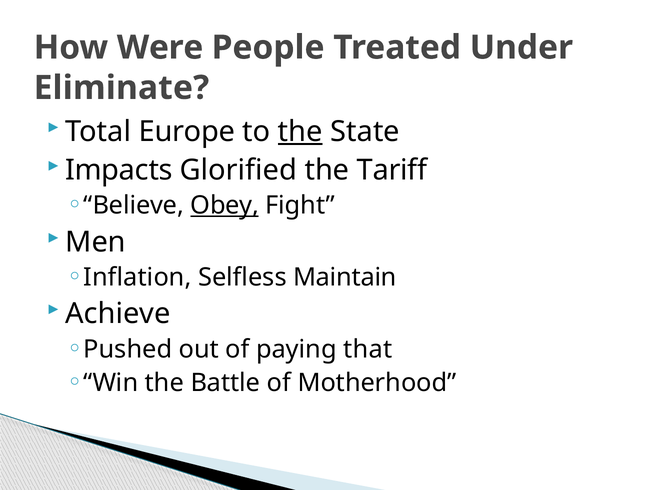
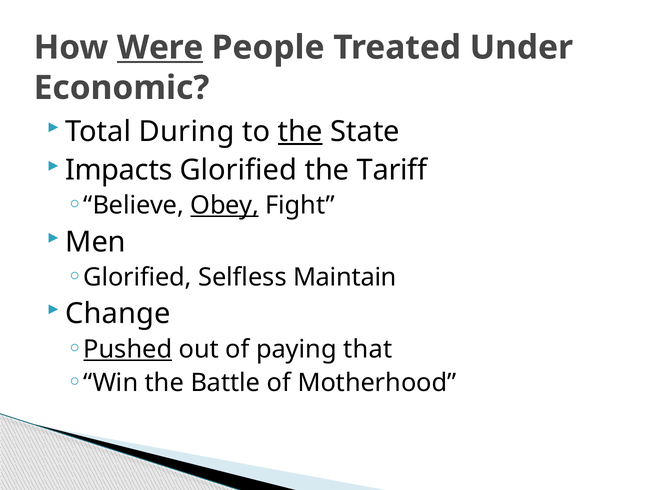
Were underline: none -> present
Eliminate: Eliminate -> Economic
Europe: Europe -> During
Inflation at (138, 277): Inflation -> Glorified
Achieve: Achieve -> Change
Pushed underline: none -> present
